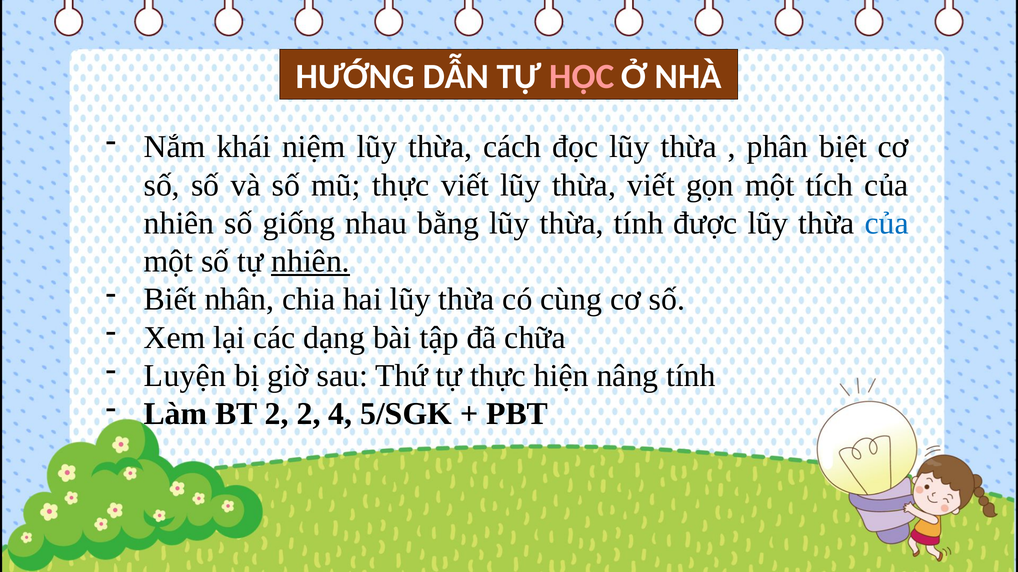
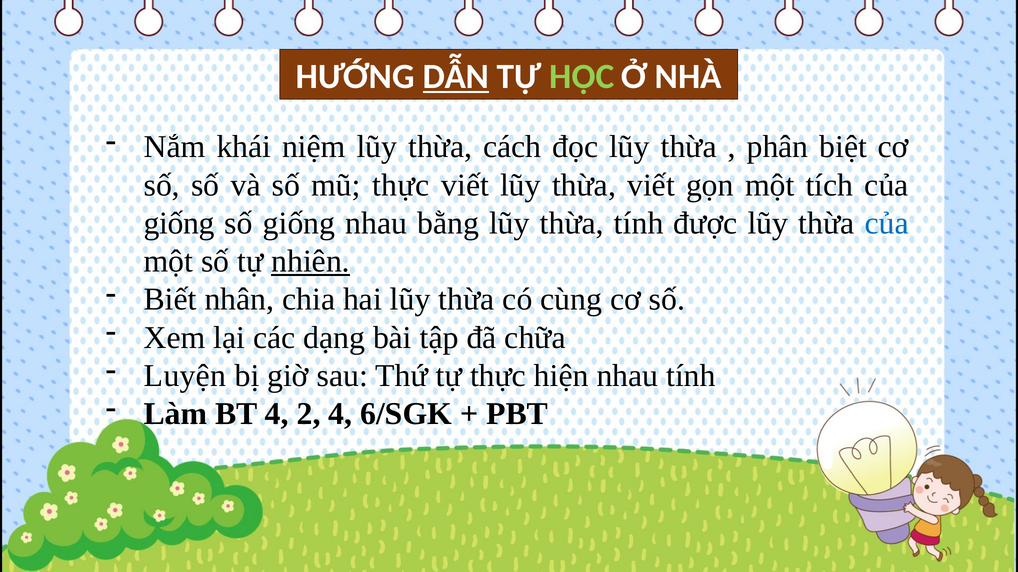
DẪN underline: none -> present
HỌC colour: pink -> light green
nhiên at (179, 223): nhiên -> giống
hiện nâng: nâng -> nhau
BT 2: 2 -> 4
5/SGK: 5/SGK -> 6/SGK
